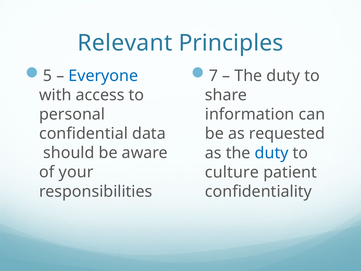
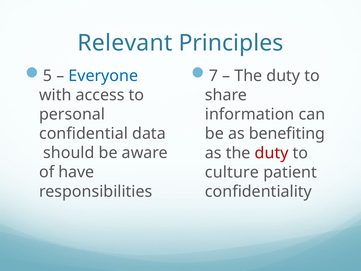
requested: requested -> benefiting
duty at (272, 153) colour: blue -> red
your: your -> have
